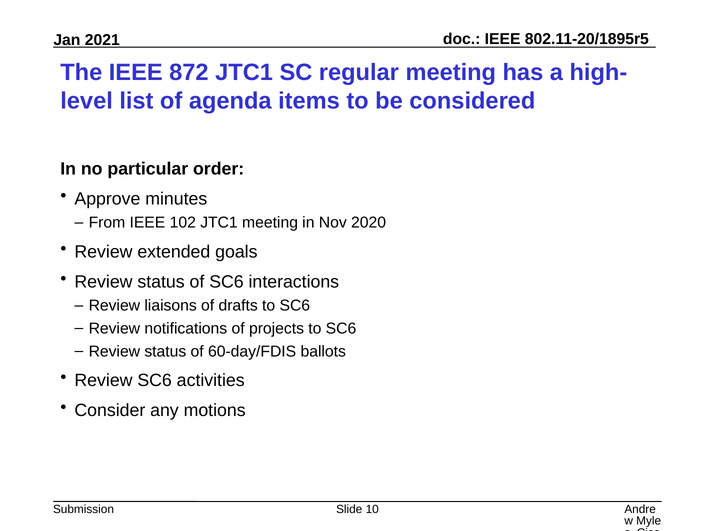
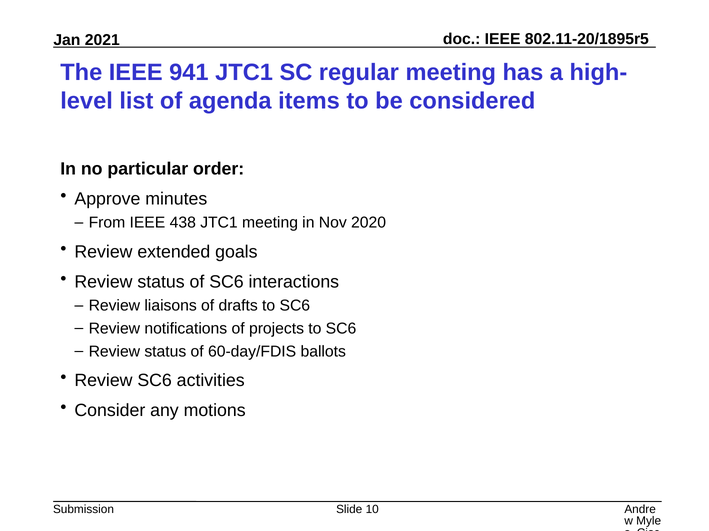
872: 872 -> 941
102: 102 -> 438
